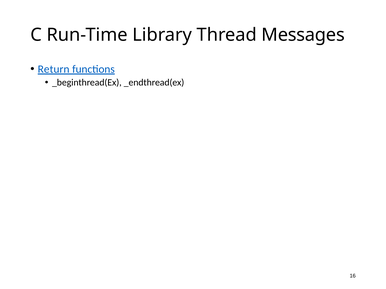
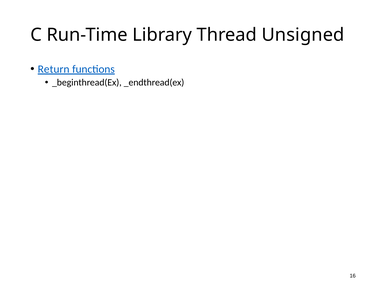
Messages: Messages -> Unsigned
